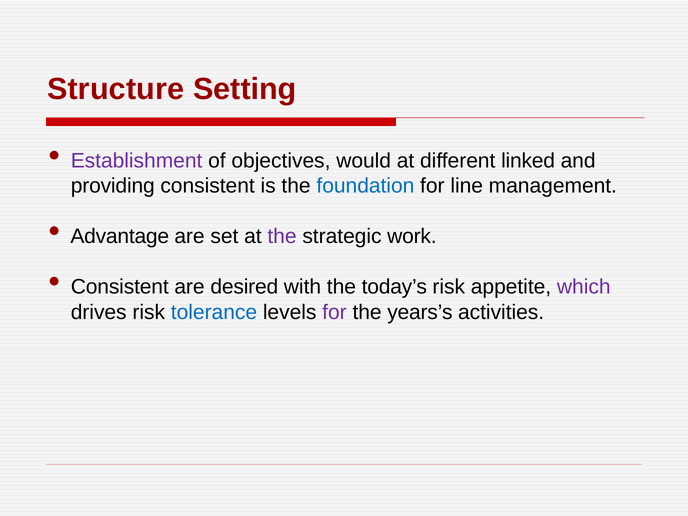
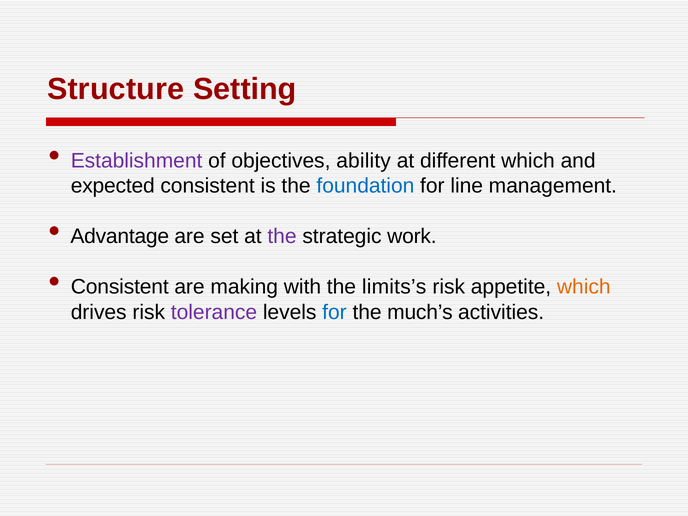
would: would -> ability
different linked: linked -> which
providing: providing -> expected
desired: desired -> making
today’s: today’s -> limits’s
which at (584, 287) colour: purple -> orange
tolerance colour: blue -> purple
for at (334, 312) colour: purple -> blue
years’s: years’s -> much’s
